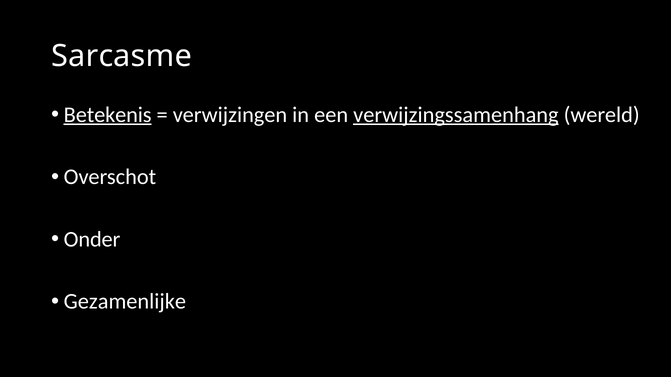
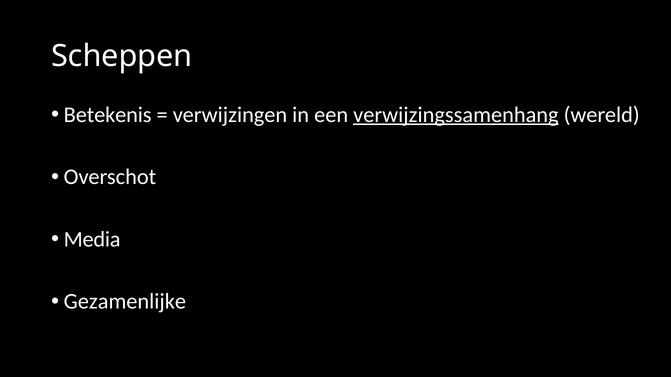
Sarcasme: Sarcasme -> Scheppen
Betekenis underline: present -> none
Onder: Onder -> Media
